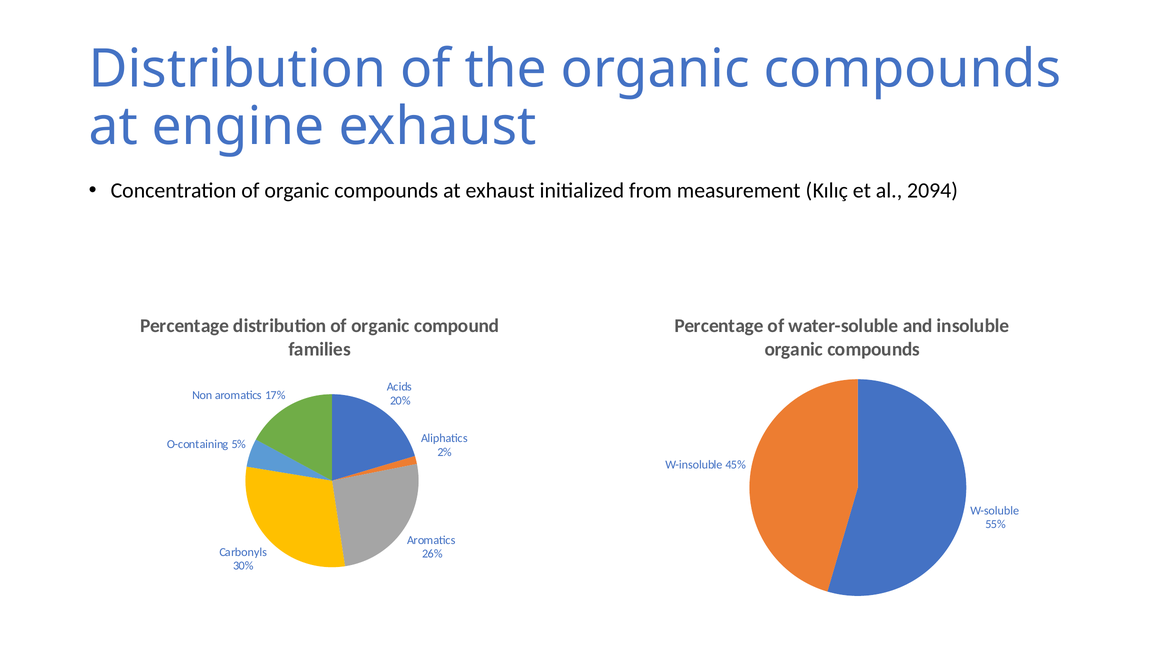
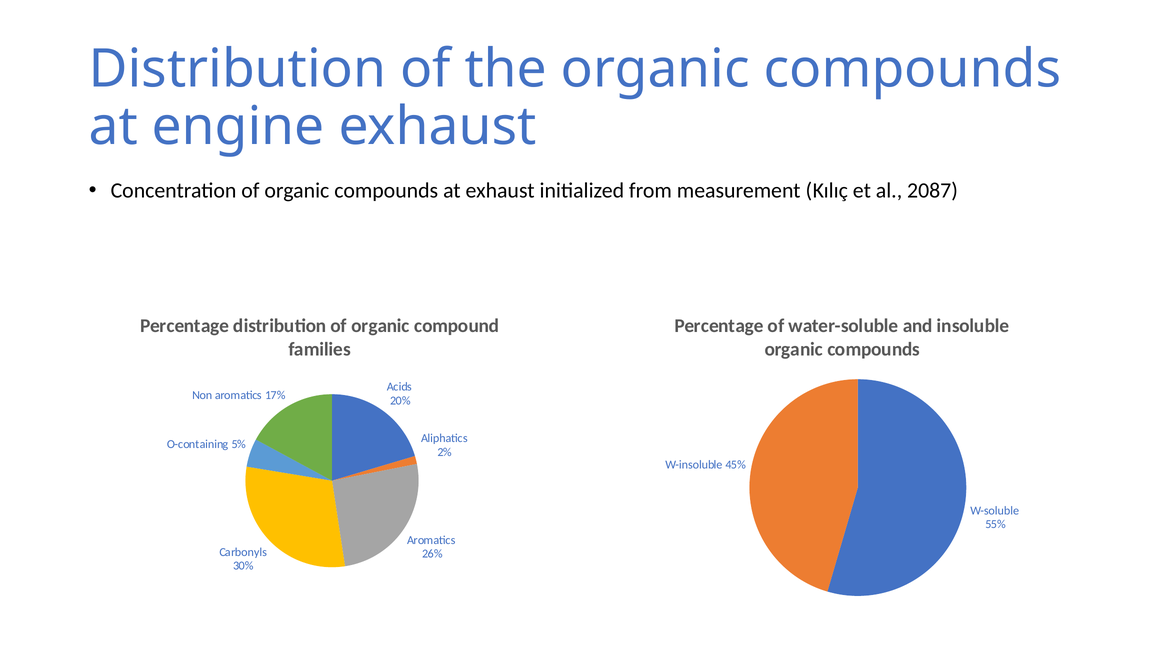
2094: 2094 -> 2087
